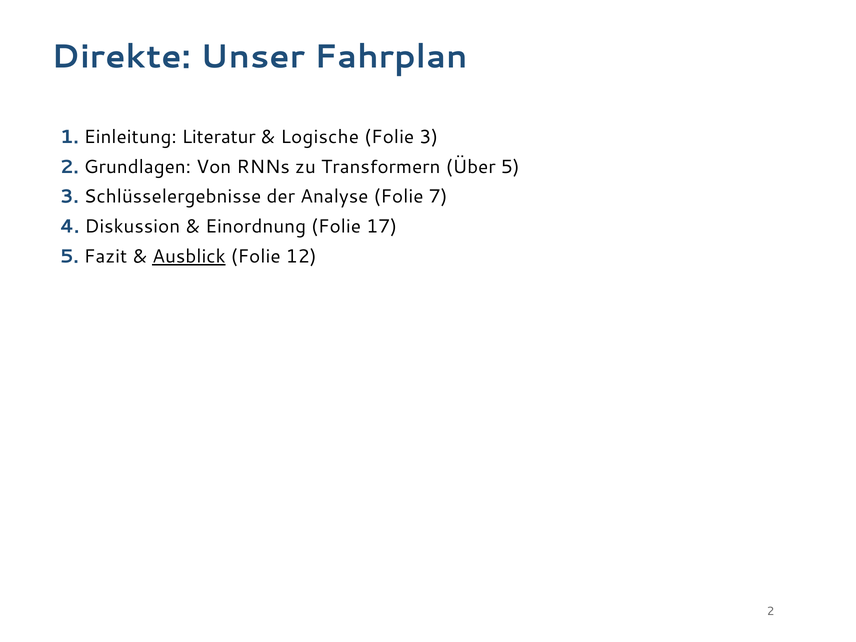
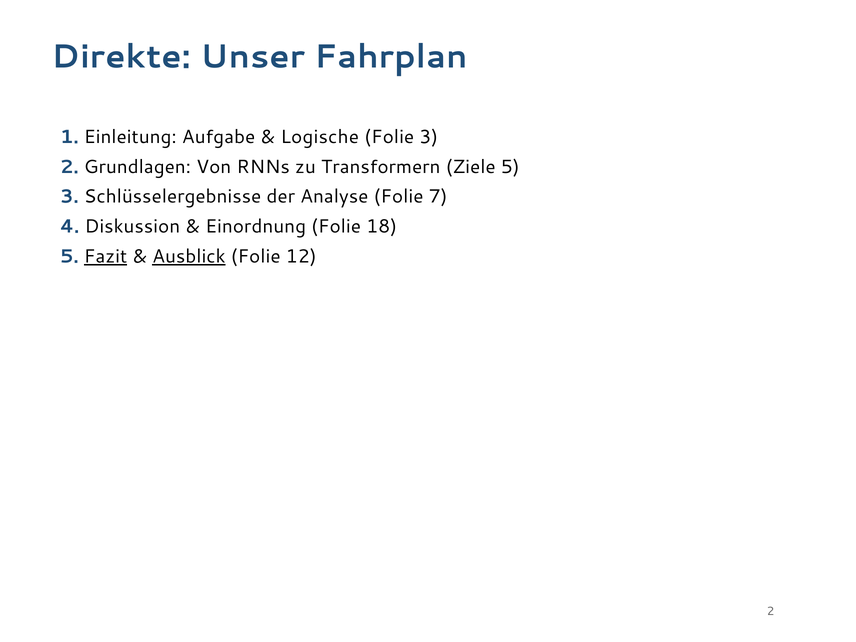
Literatur: Literatur -> Aufgabe
Über: Über -> Ziele
17: 17 -> 18
Fazit underline: none -> present
